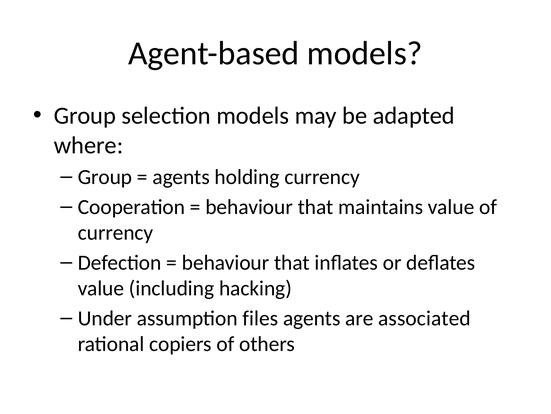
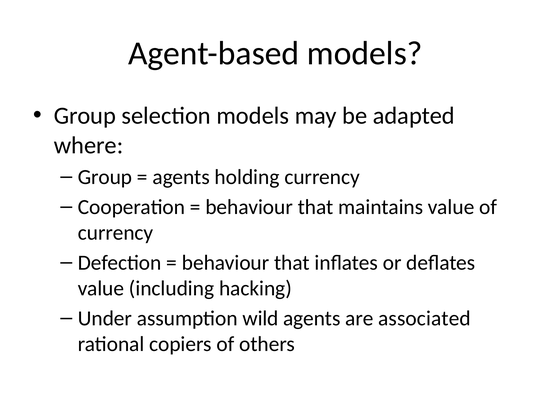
files: files -> wild
